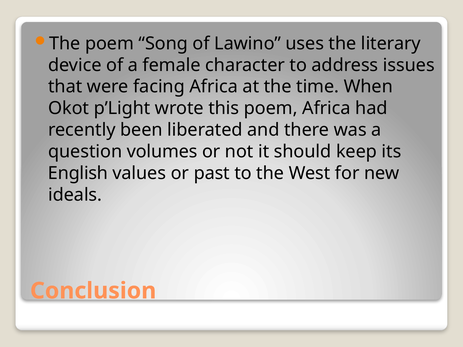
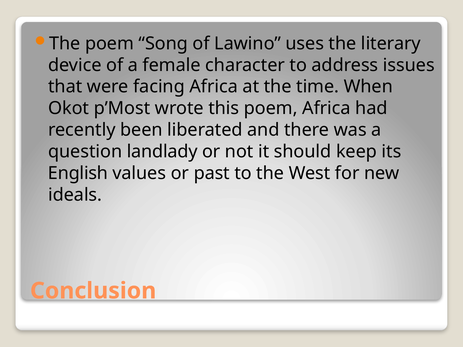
p’Light: p’Light -> p’Most
volumes: volumes -> landlady
